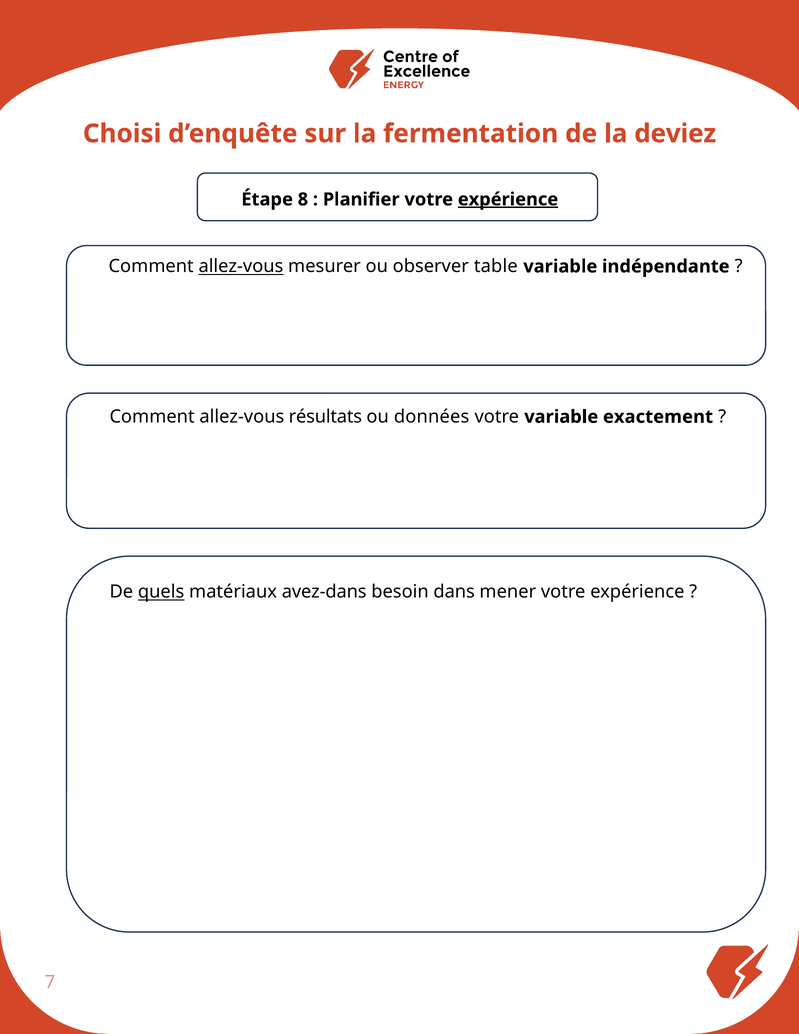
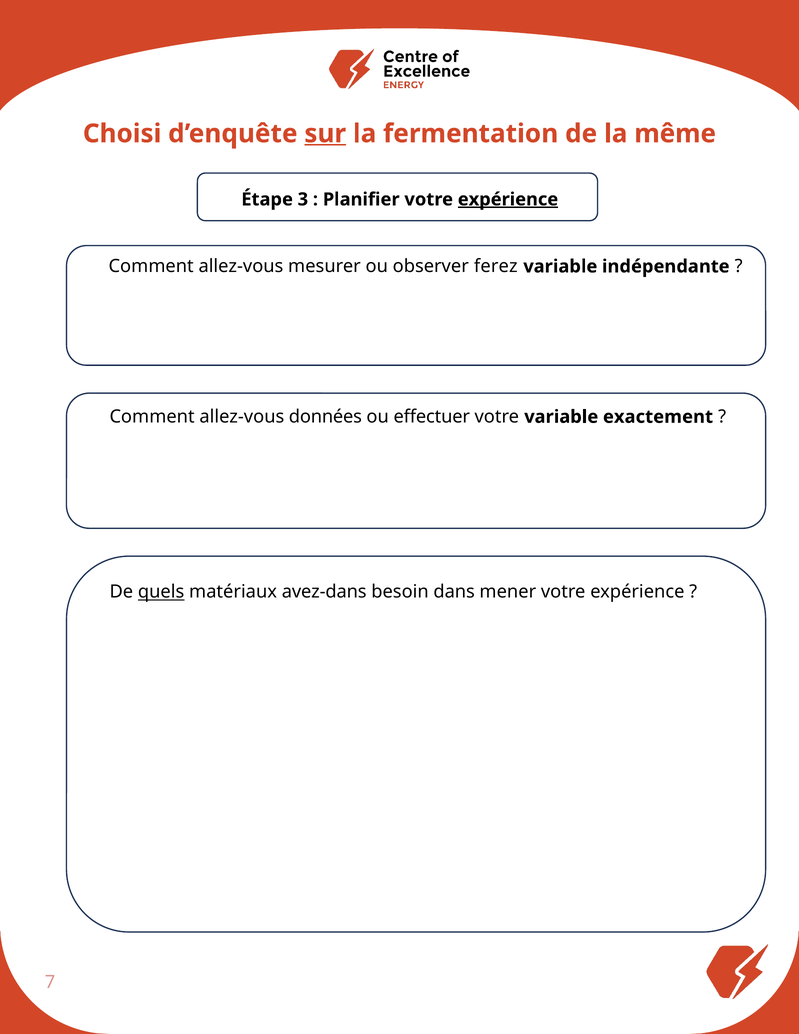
sur underline: none -> present
deviez: deviez -> même
8: 8 -> 3
allez-vous at (241, 266) underline: present -> none
table: table -> ferez
résultats: résultats -> données
données: données -> effectuer
